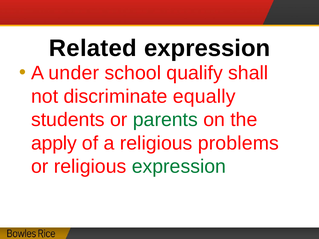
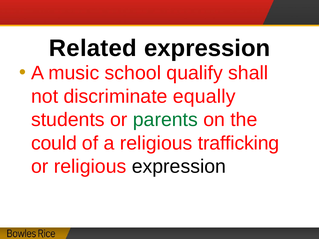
under: under -> music
apply: apply -> could
problems: problems -> trafficking
expression at (179, 167) colour: green -> black
